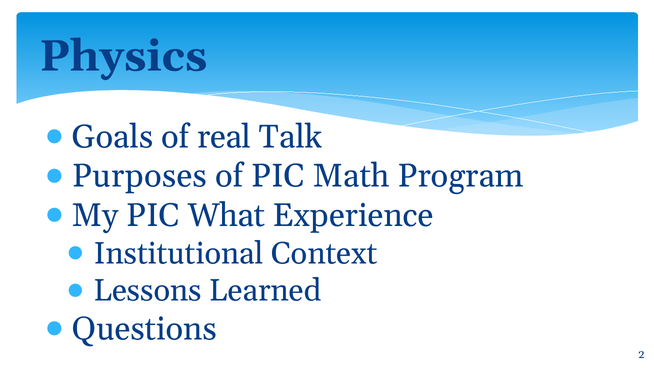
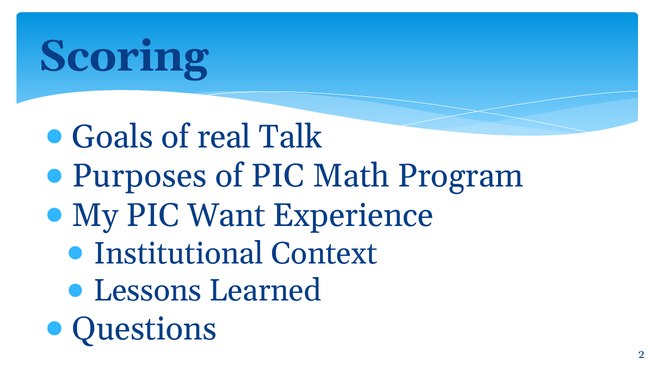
Physics: Physics -> Scoring
What: What -> Want
